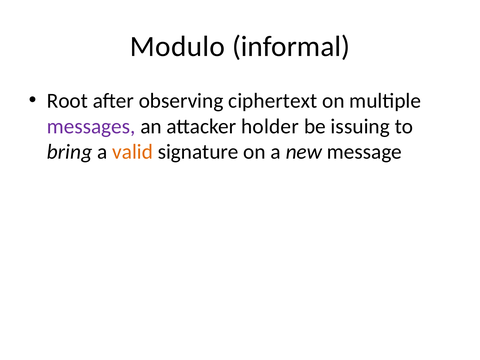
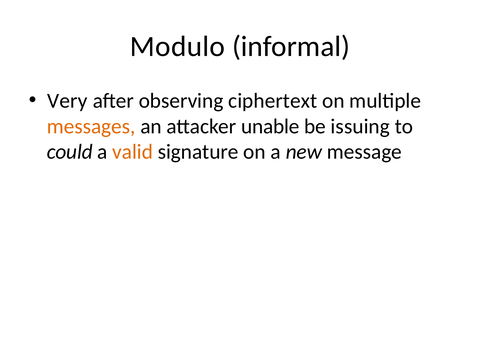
Root: Root -> Very
messages colour: purple -> orange
holder: holder -> unable
bring: bring -> could
